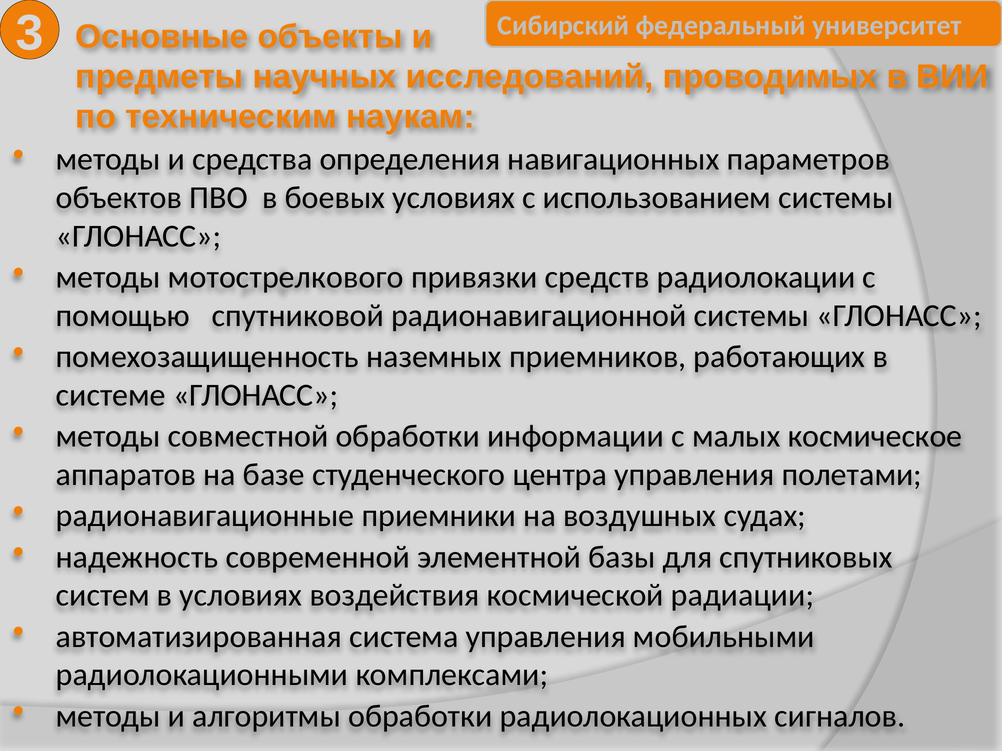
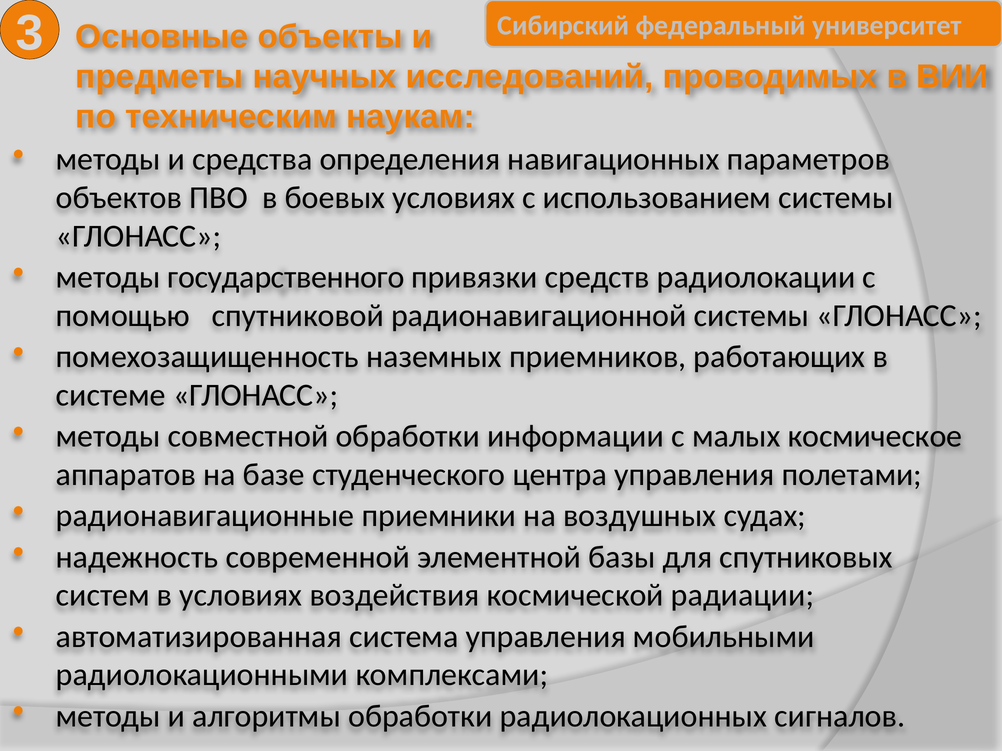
мотострелкового: мотострелкового -> государственного
